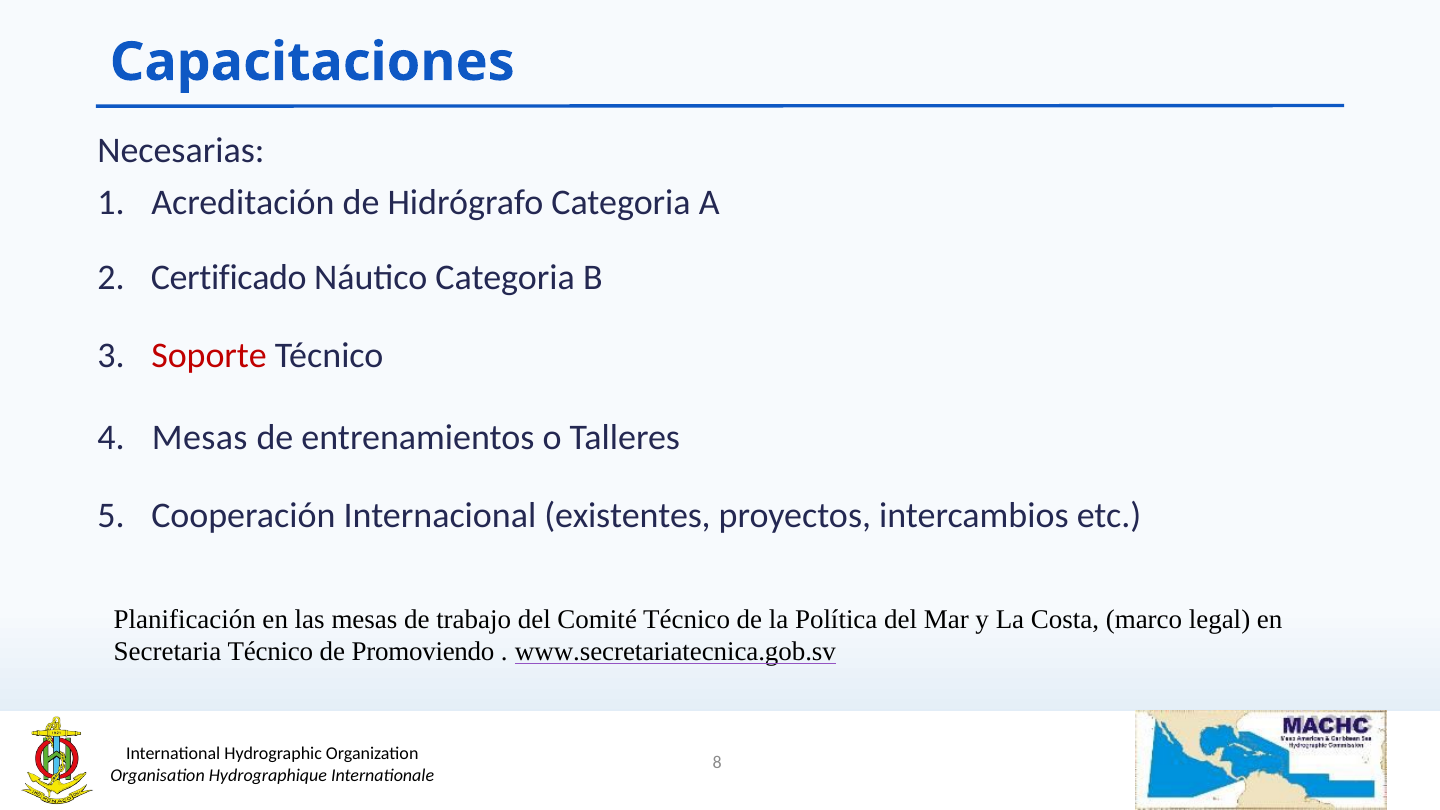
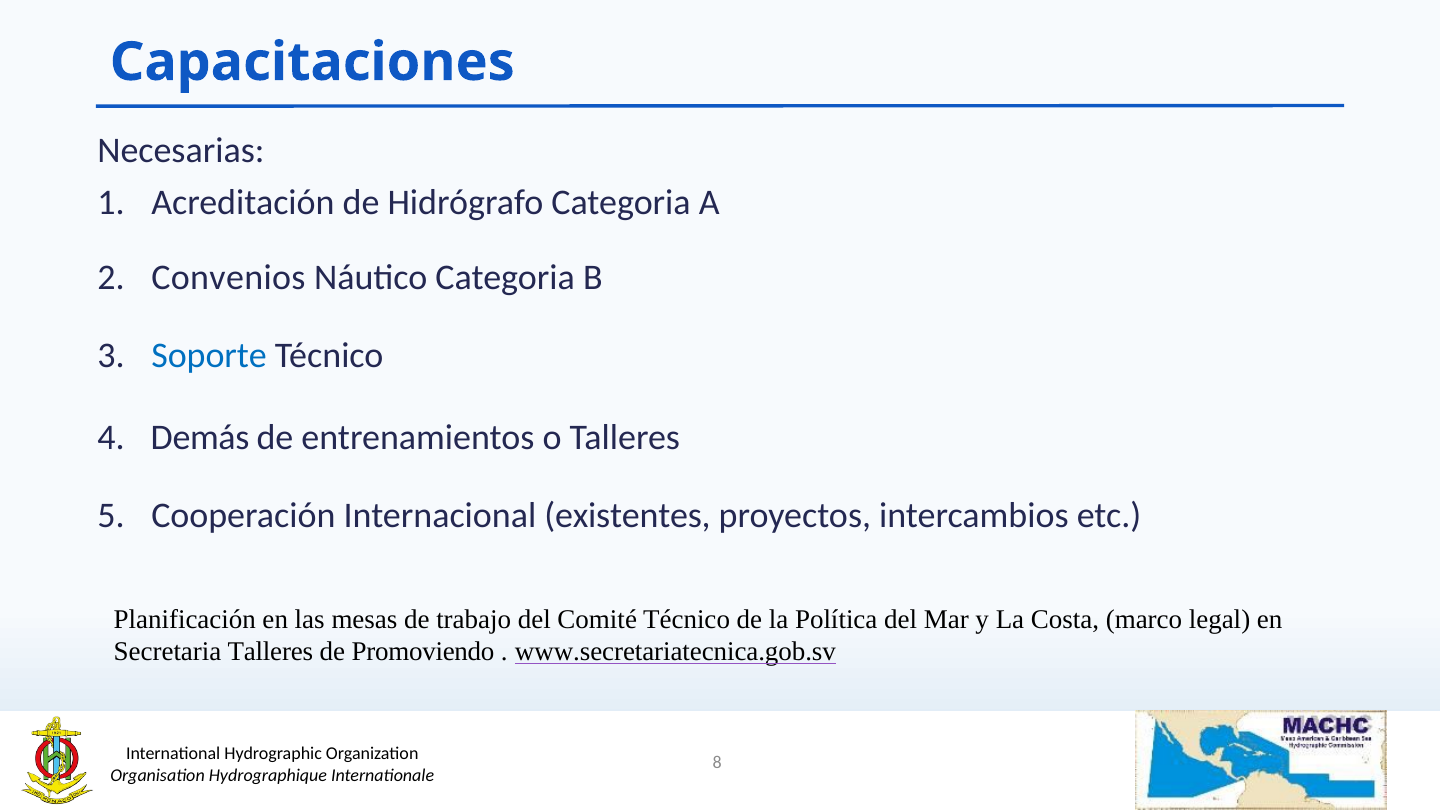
Certificado: Certificado -> Convenios
Soporte colour: red -> blue
Mesas at (200, 438): Mesas -> Demás
Secretaria Técnico: Técnico -> Talleres
